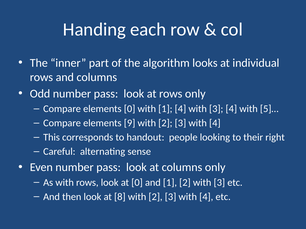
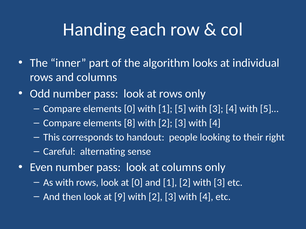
1 4: 4 -> 5
9: 9 -> 8
8: 8 -> 9
